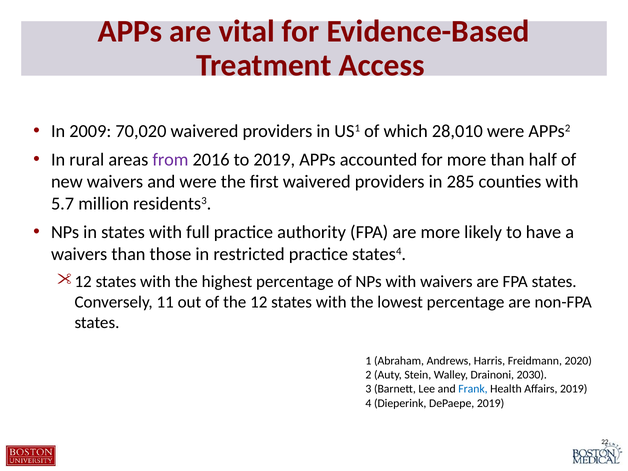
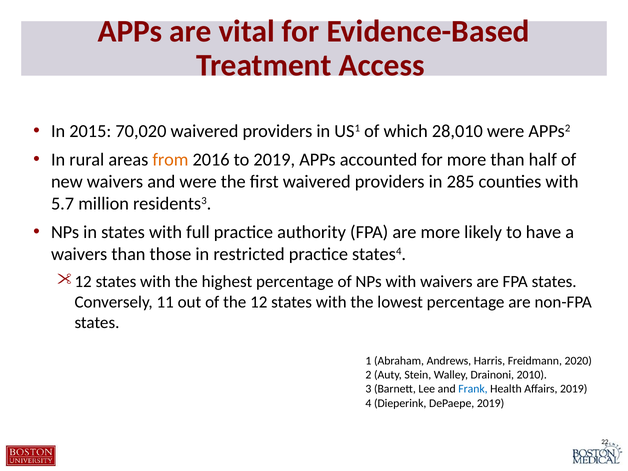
2009: 2009 -> 2015
from colour: purple -> orange
2030: 2030 -> 2010
